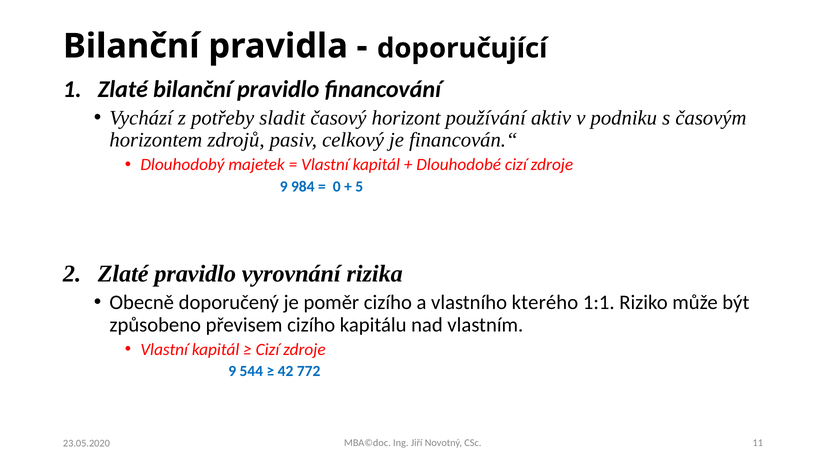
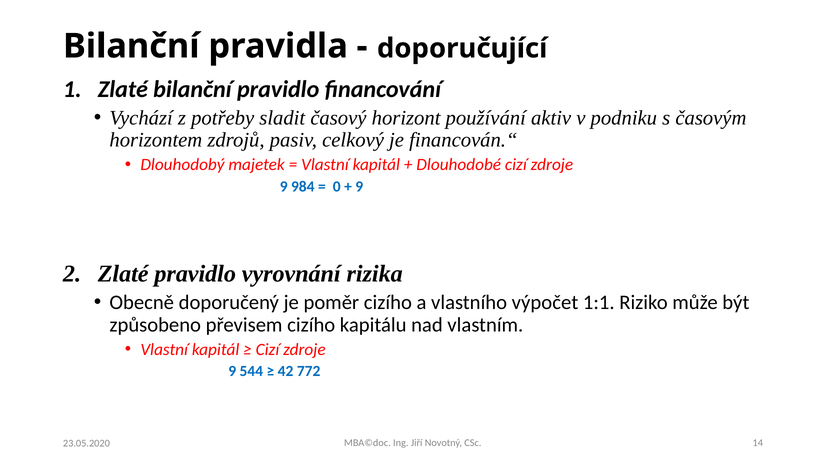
5 at (359, 187): 5 -> 9
kterého: kterého -> výpočet
11: 11 -> 14
